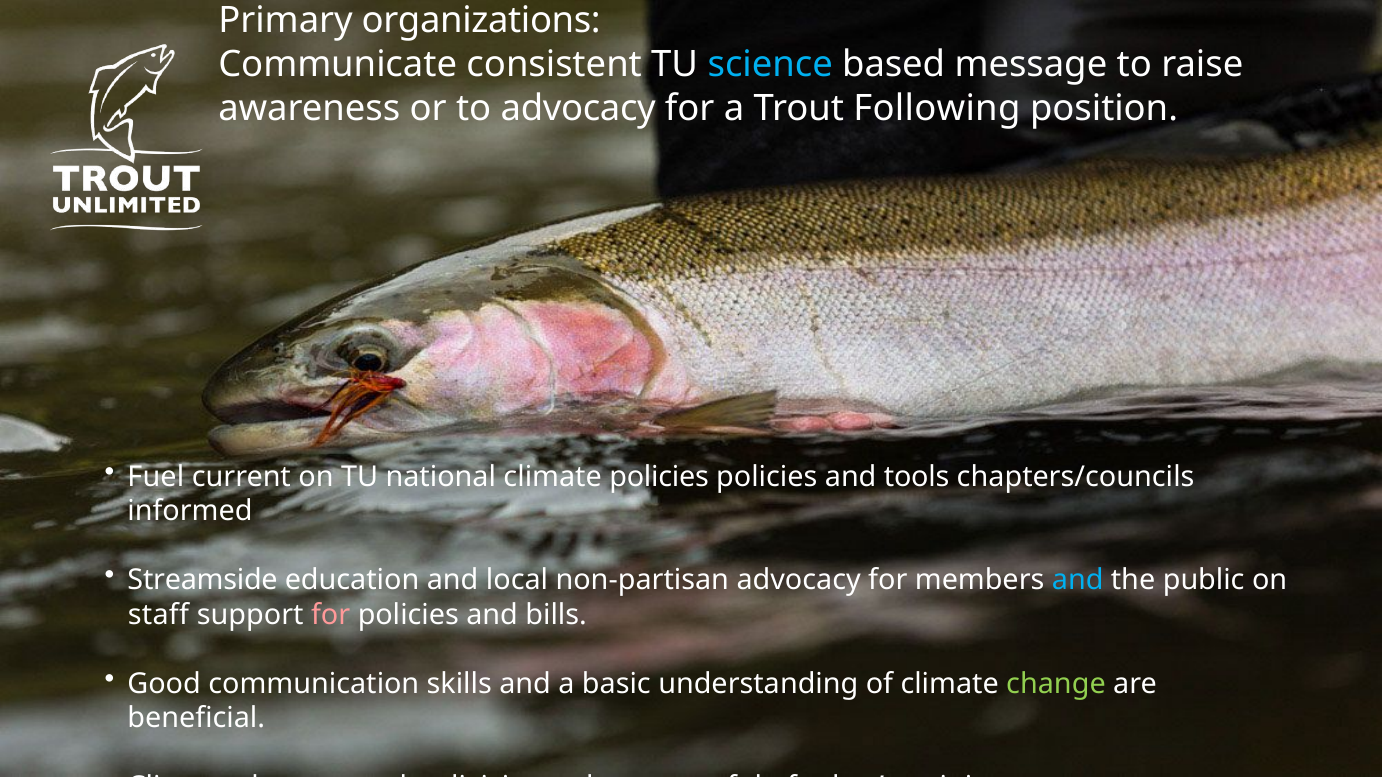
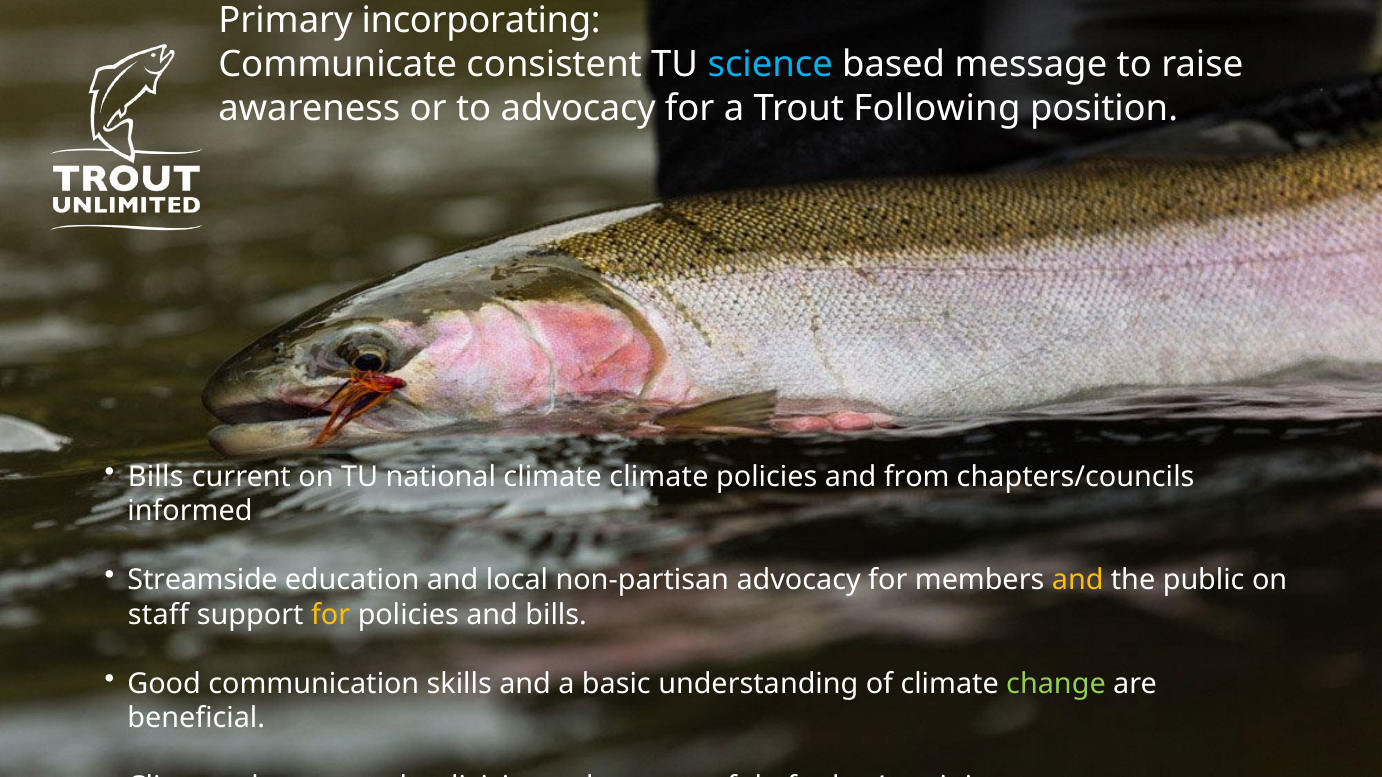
organizations: organizations -> incorporating
Fuel at (156, 477): Fuel -> Bills
climate policies: policies -> climate
tools: tools -> from
and at (1078, 580) colour: light blue -> yellow
for at (331, 615) colour: pink -> yellow
